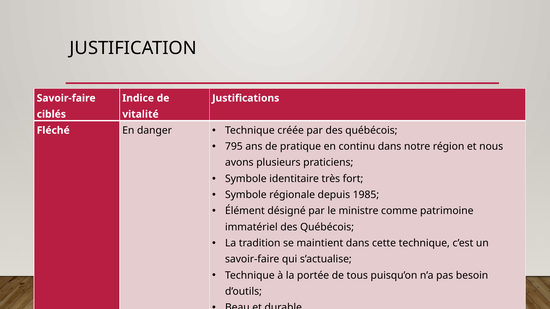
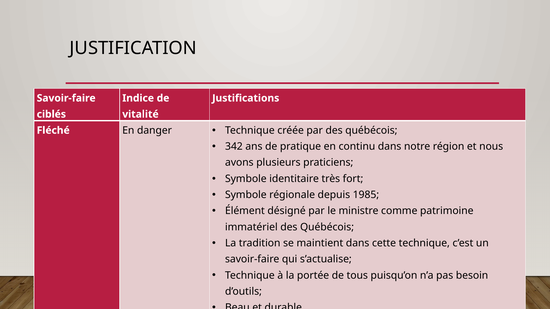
795: 795 -> 342
